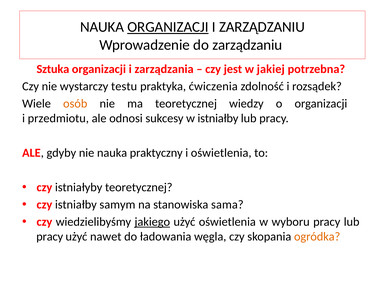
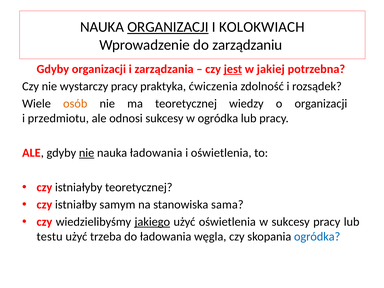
I ZARZĄDZANIU: ZARZĄDZANIU -> KOLOKWIACH
Sztuka at (53, 69): Sztuka -> Gdyby
jest underline: none -> present
wystarczy testu: testu -> pracy
w istniałby: istniałby -> ogródka
nie at (87, 153) underline: none -> present
nauka praktyczny: praktyczny -> ładowania
w wyboru: wyboru -> sukcesy
pracy at (50, 237): pracy -> testu
nawet: nawet -> trzeba
ogródka at (317, 237) colour: orange -> blue
